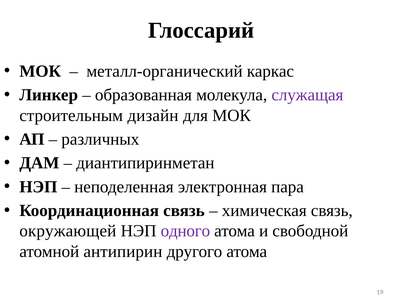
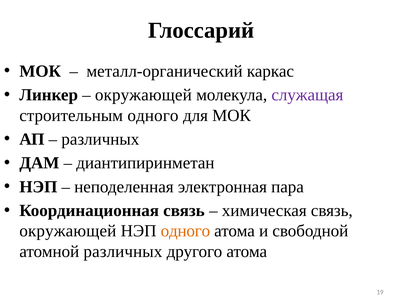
образованная at (143, 95): образованная -> окружающей
строительным дизайн: дизайн -> одного
одного at (185, 231) colour: purple -> orange
атомной антипирин: антипирин -> различных
